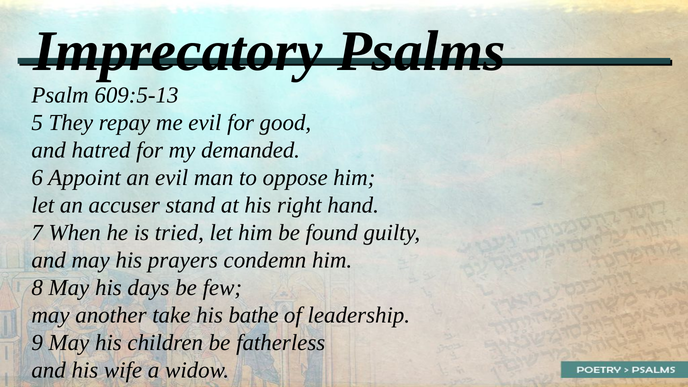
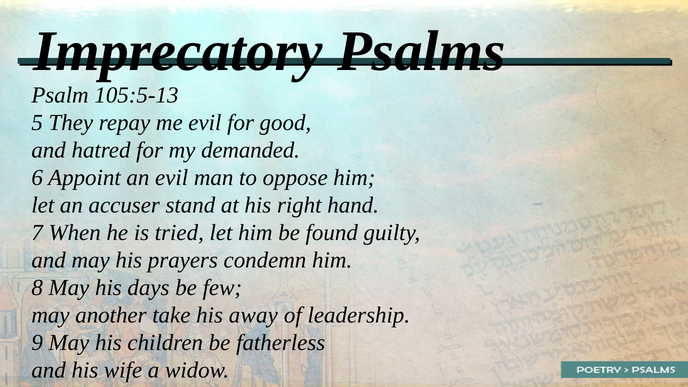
609:5-13: 609:5-13 -> 105:5-13
bathe: bathe -> away
